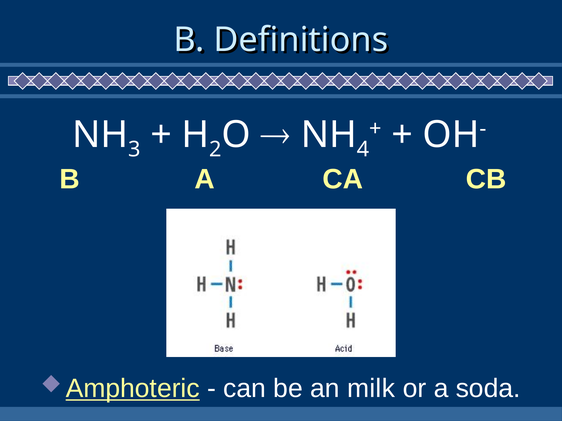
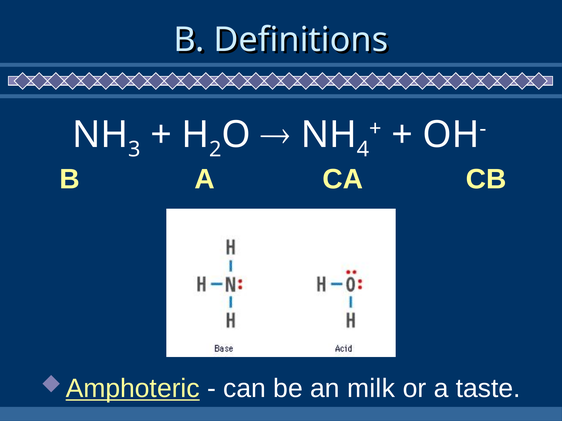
soda: soda -> taste
